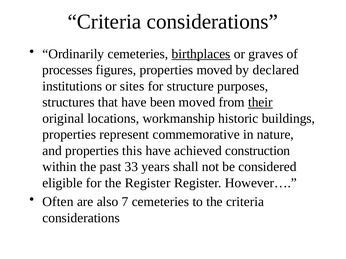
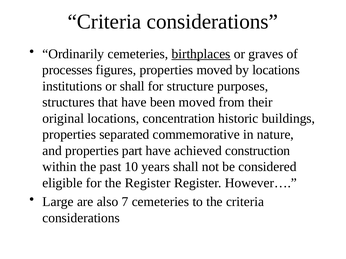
by declared: declared -> locations
or sites: sites -> shall
their underline: present -> none
workmanship: workmanship -> concentration
represent: represent -> separated
this: this -> part
33: 33 -> 10
Often: Often -> Large
